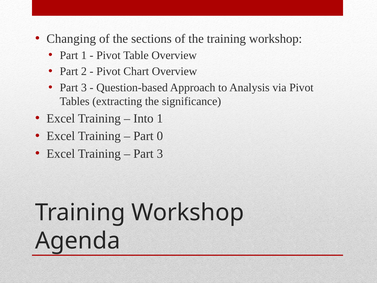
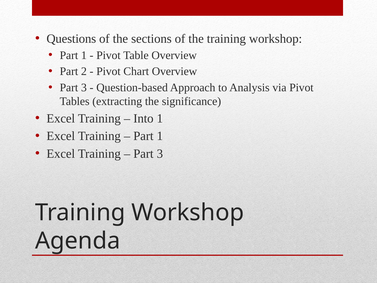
Changing: Changing -> Questions
0 at (160, 136): 0 -> 1
